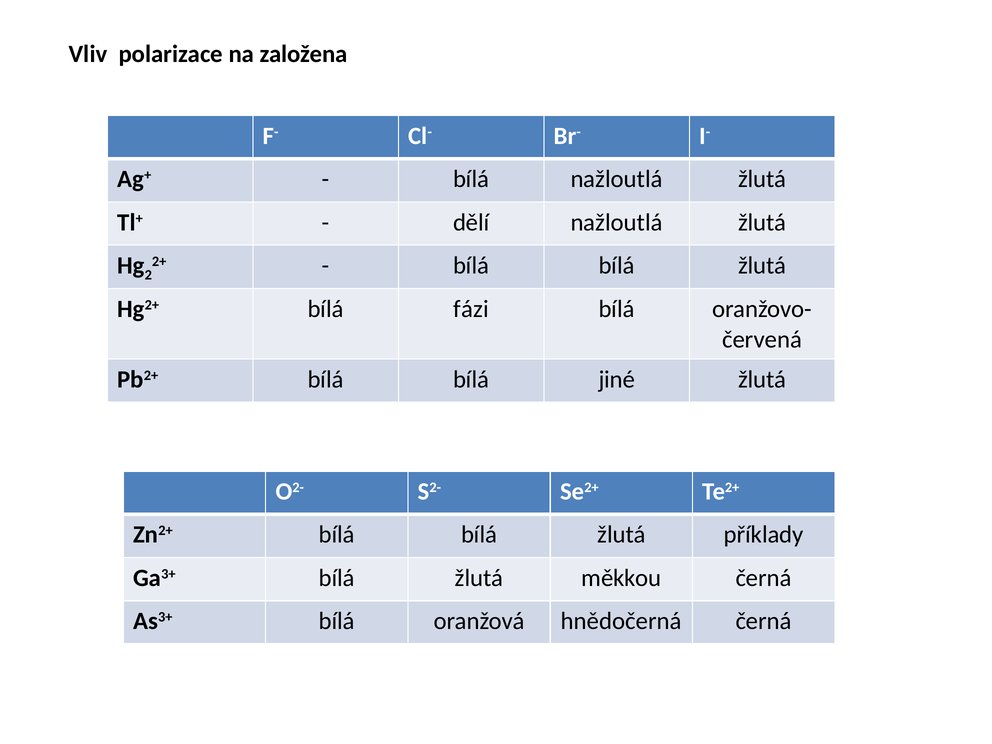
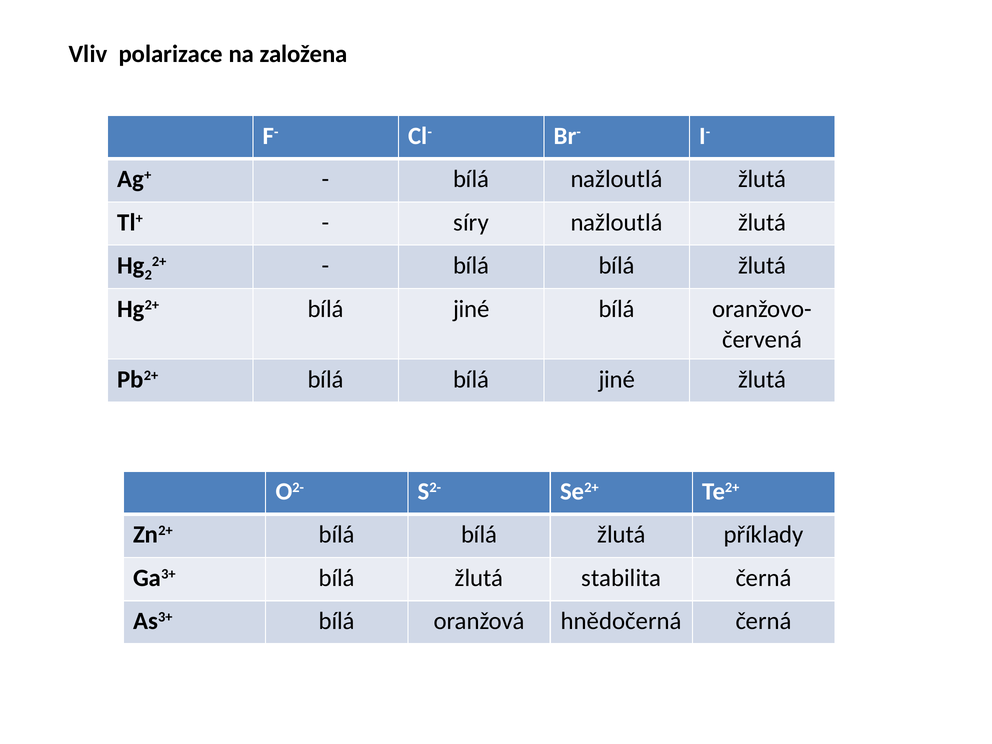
dělí: dělí -> síry
Hg2+ bílá fázi: fázi -> jiné
měkkou: měkkou -> stabilita
